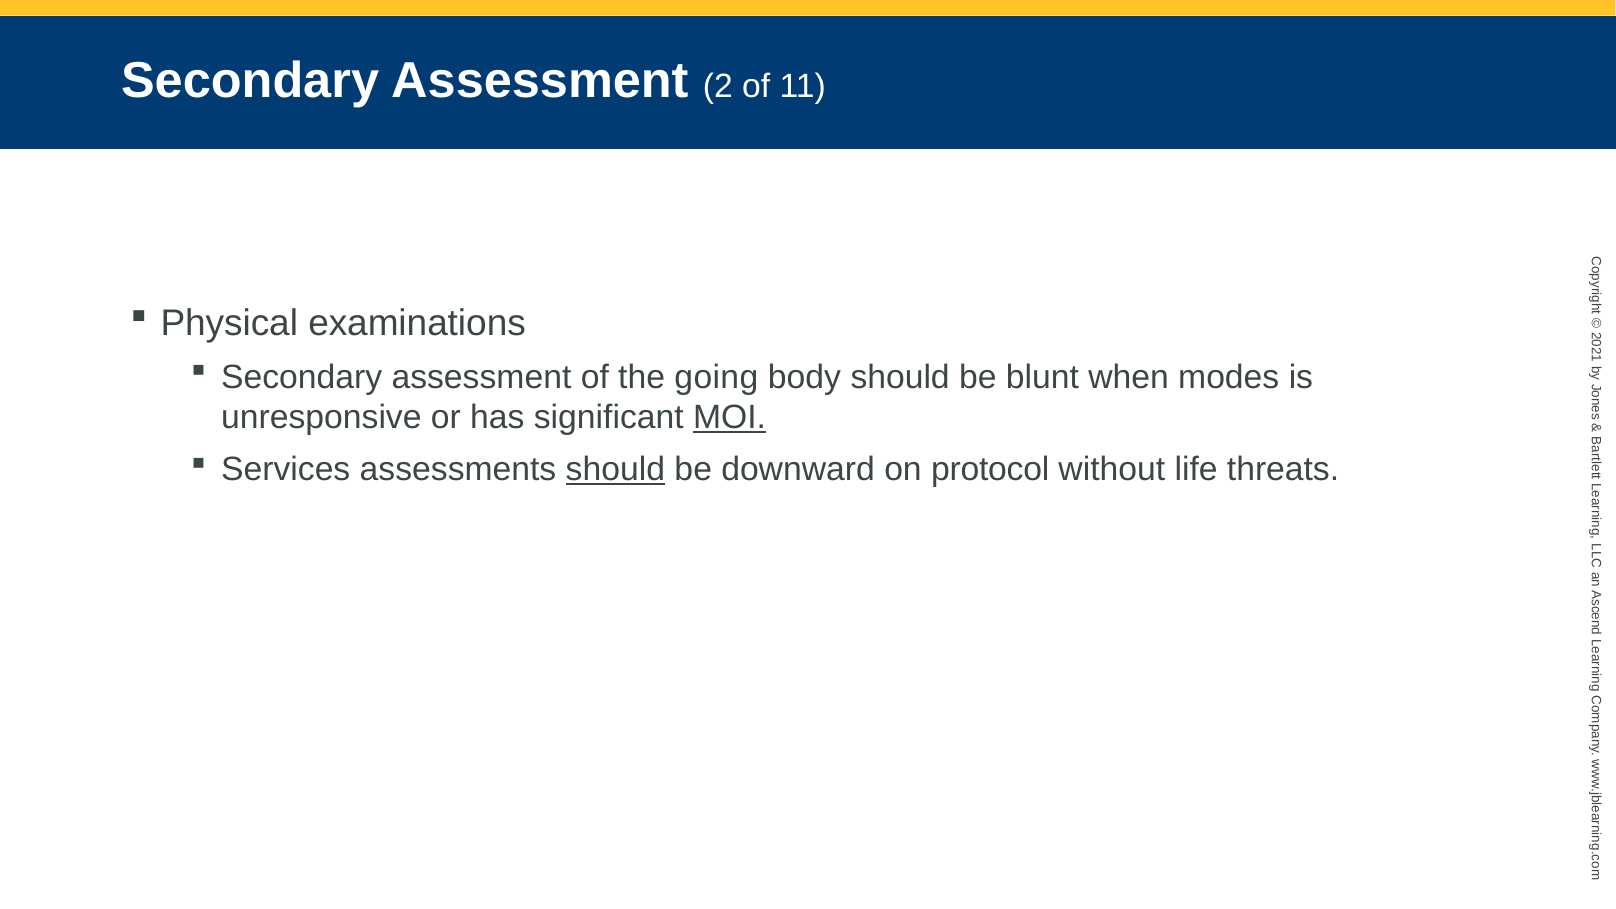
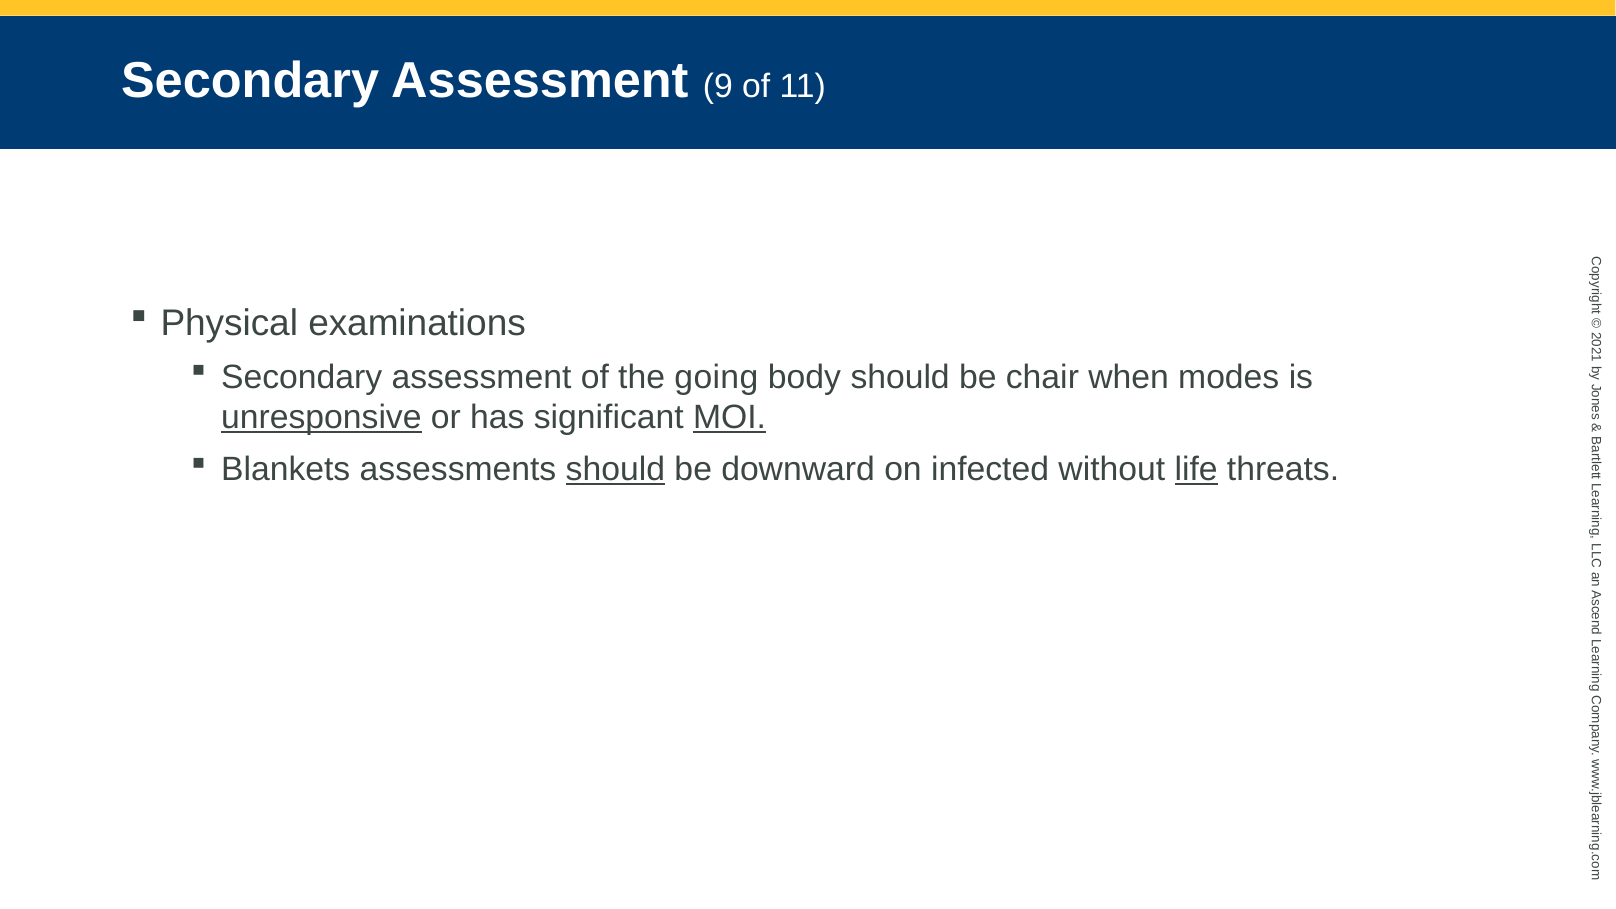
Assessment 2: 2 -> 9
blunt: blunt -> chair
unresponsive underline: none -> present
Services: Services -> Blankets
protocol: protocol -> infected
life underline: none -> present
